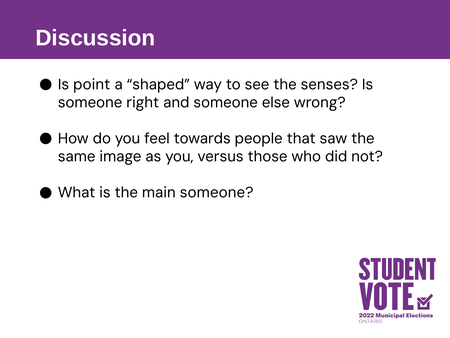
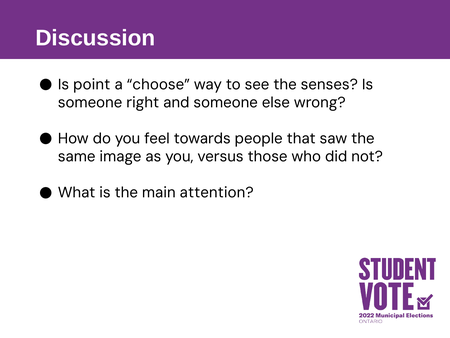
shaped: shaped -> choose
main someone: someone -> attention
